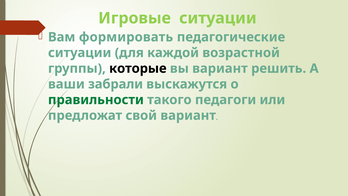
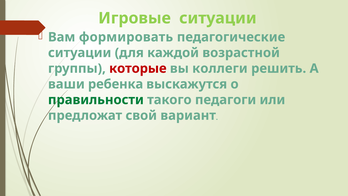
которые colour: black -> red
вы вариант: вариант -> коллеги
забрали: забрали -> ребенка
